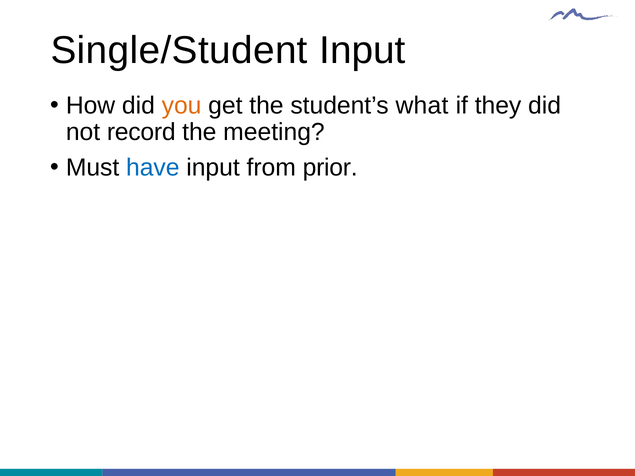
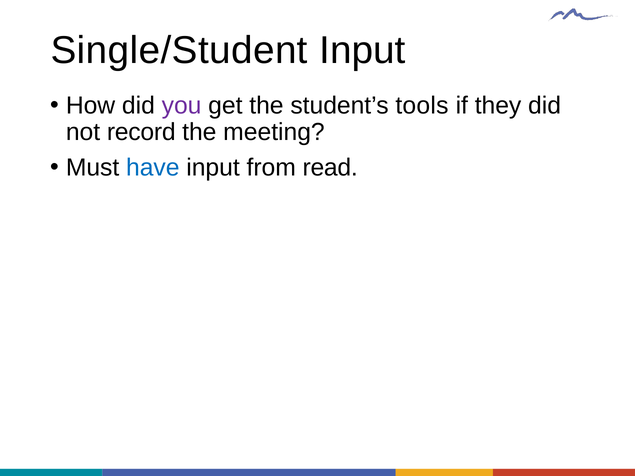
you colour: orange -> purple
what: what -> tools
prior: prior -> read
